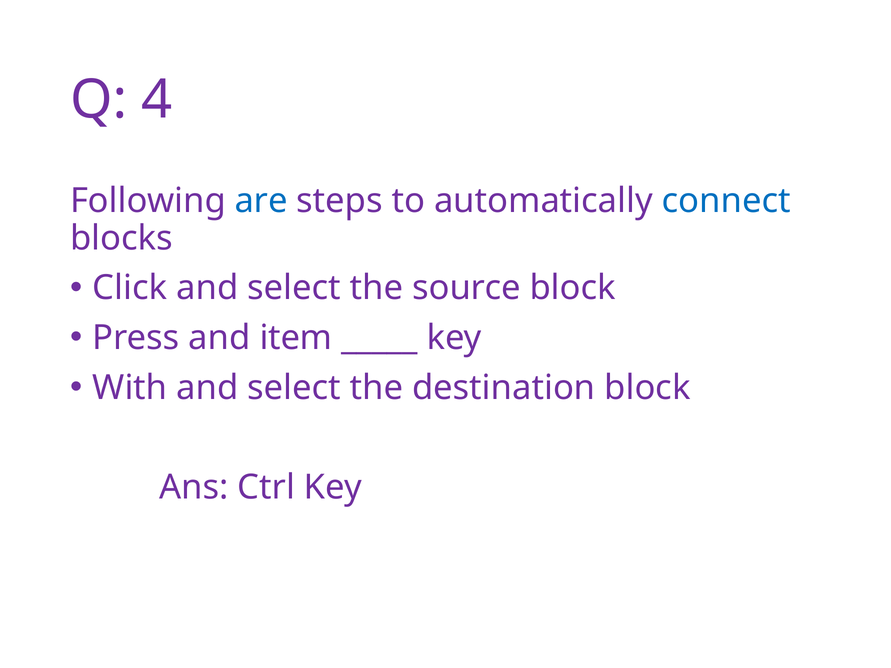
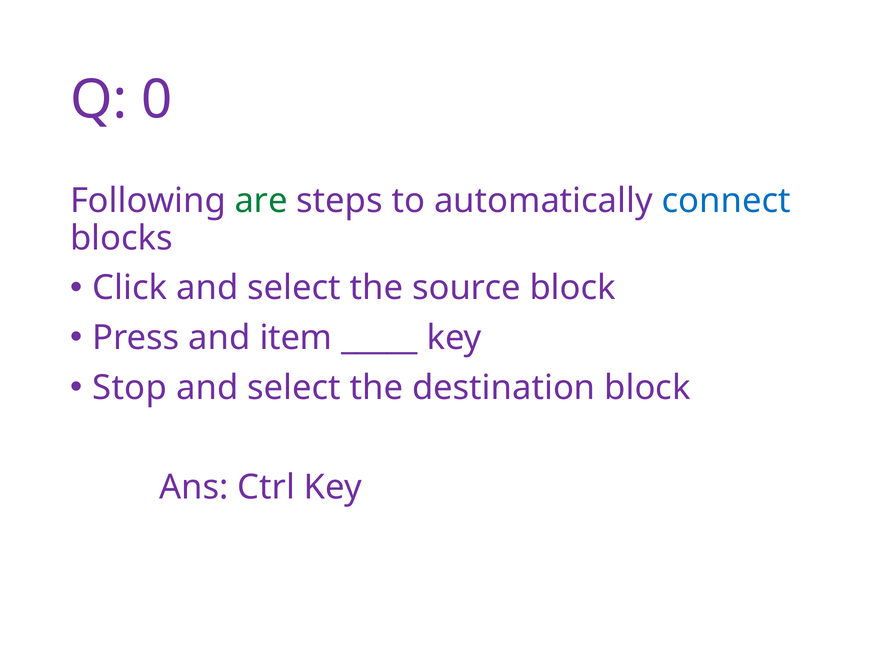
4: 4 -> 0
are colour: blue -> green
With: With -> Stop
